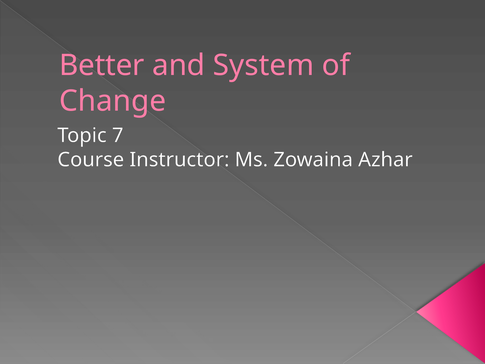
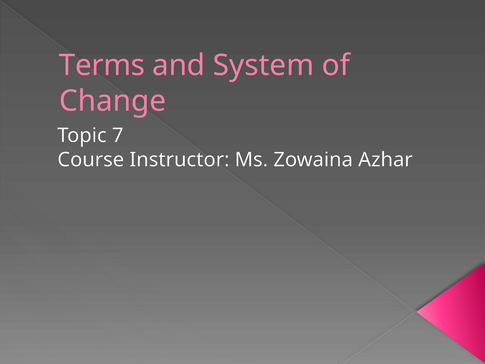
Better: Better -> Terms
